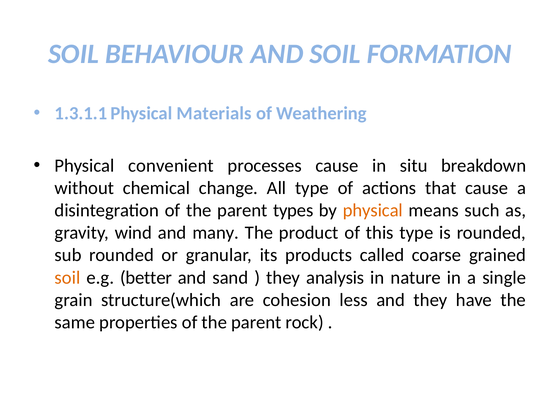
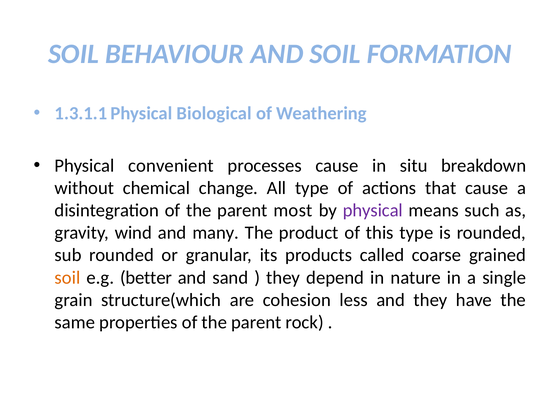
Materials: Materials -> Biological
types: types -> most
physical at (373, 210) colour: orange -> purple
analysis: analysis -> depend
